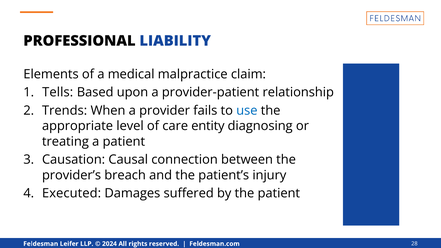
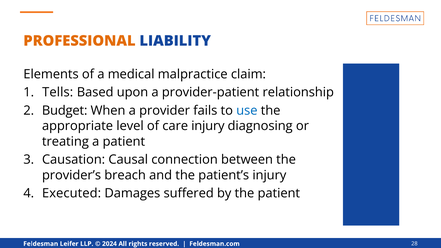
PROFESSIONAL colour: black -> orange
Trends: Trends -> Budget
care entity: entity -> injury
